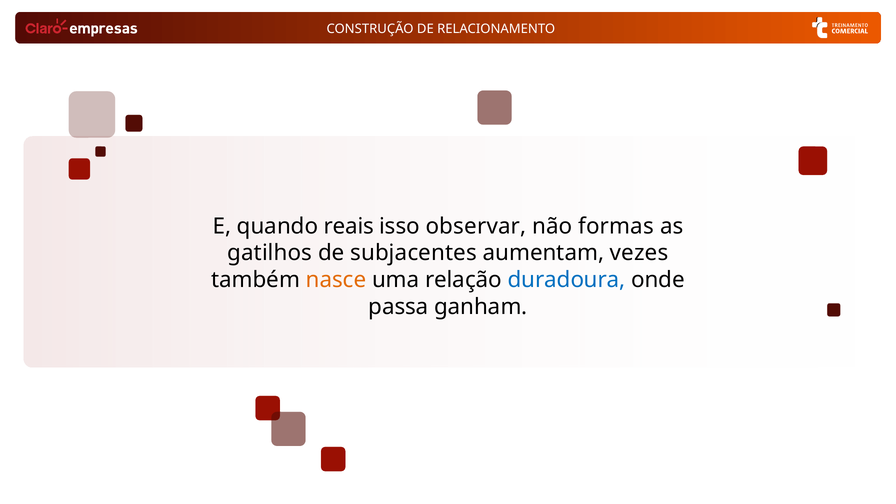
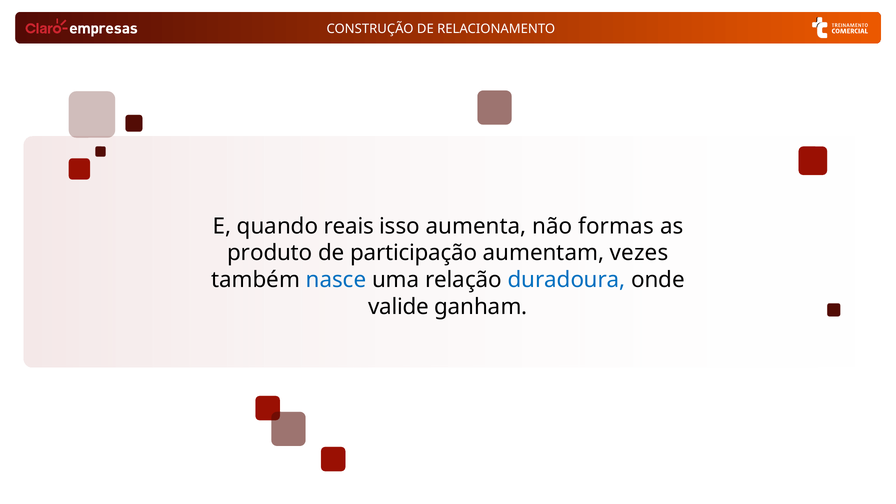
observar: observar -> aumenta
gatilhos: gatilhos -> produto
subjacentes: subjacentes -> participação
nasce colour: orange -> blue
passa: passa -> valide
